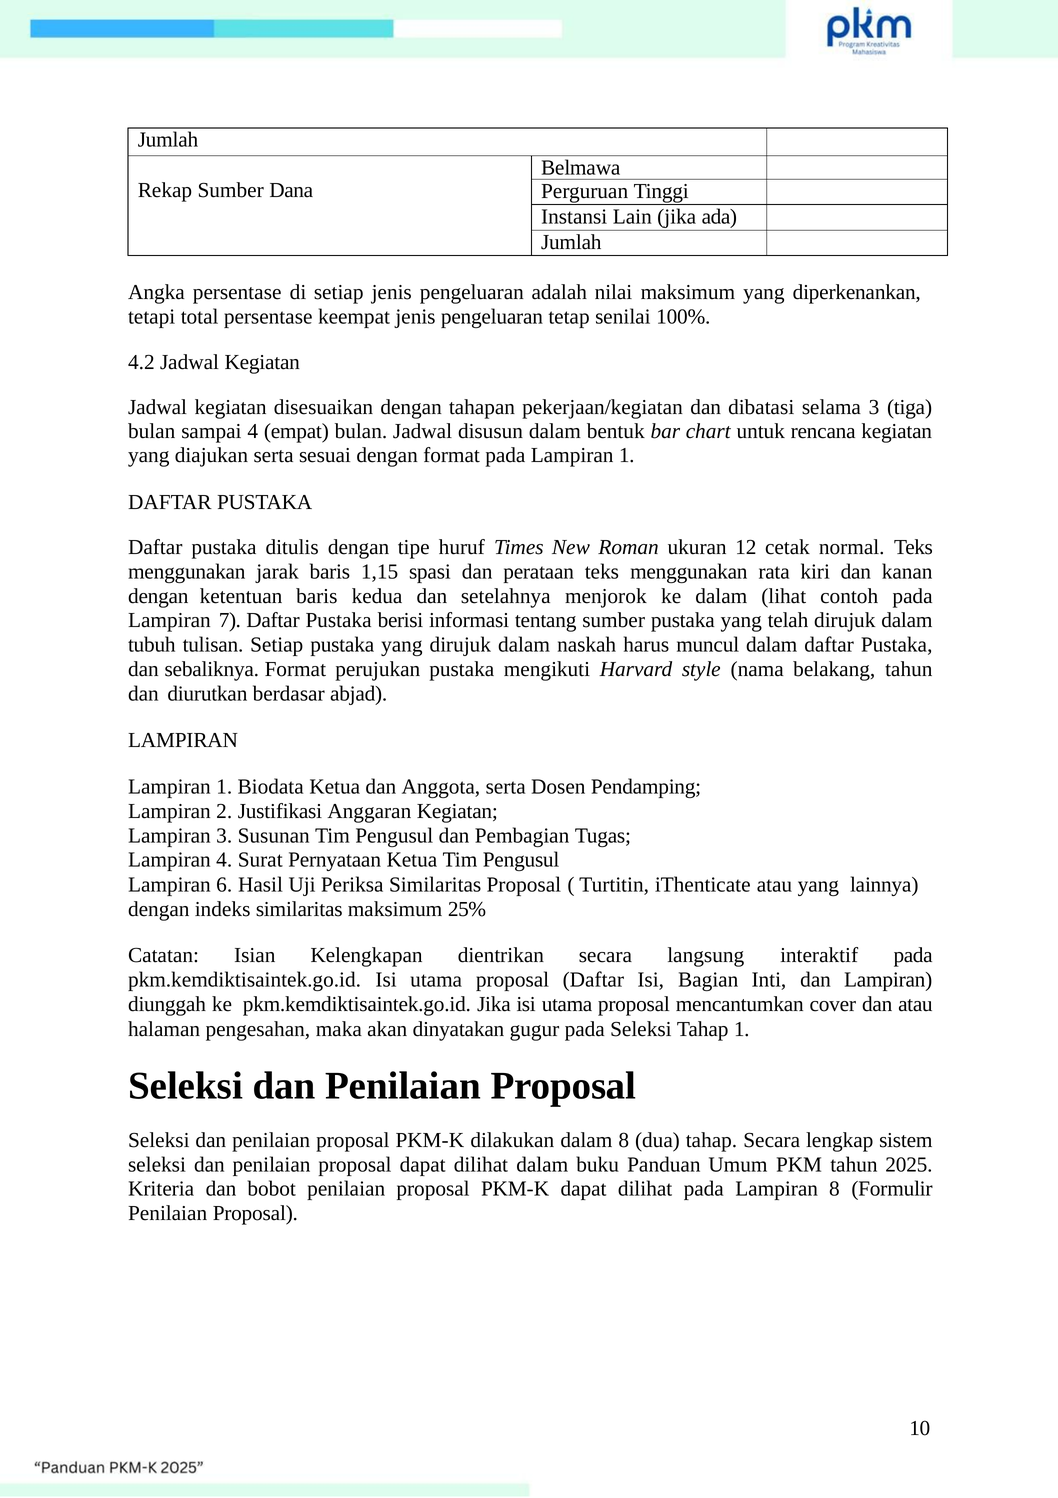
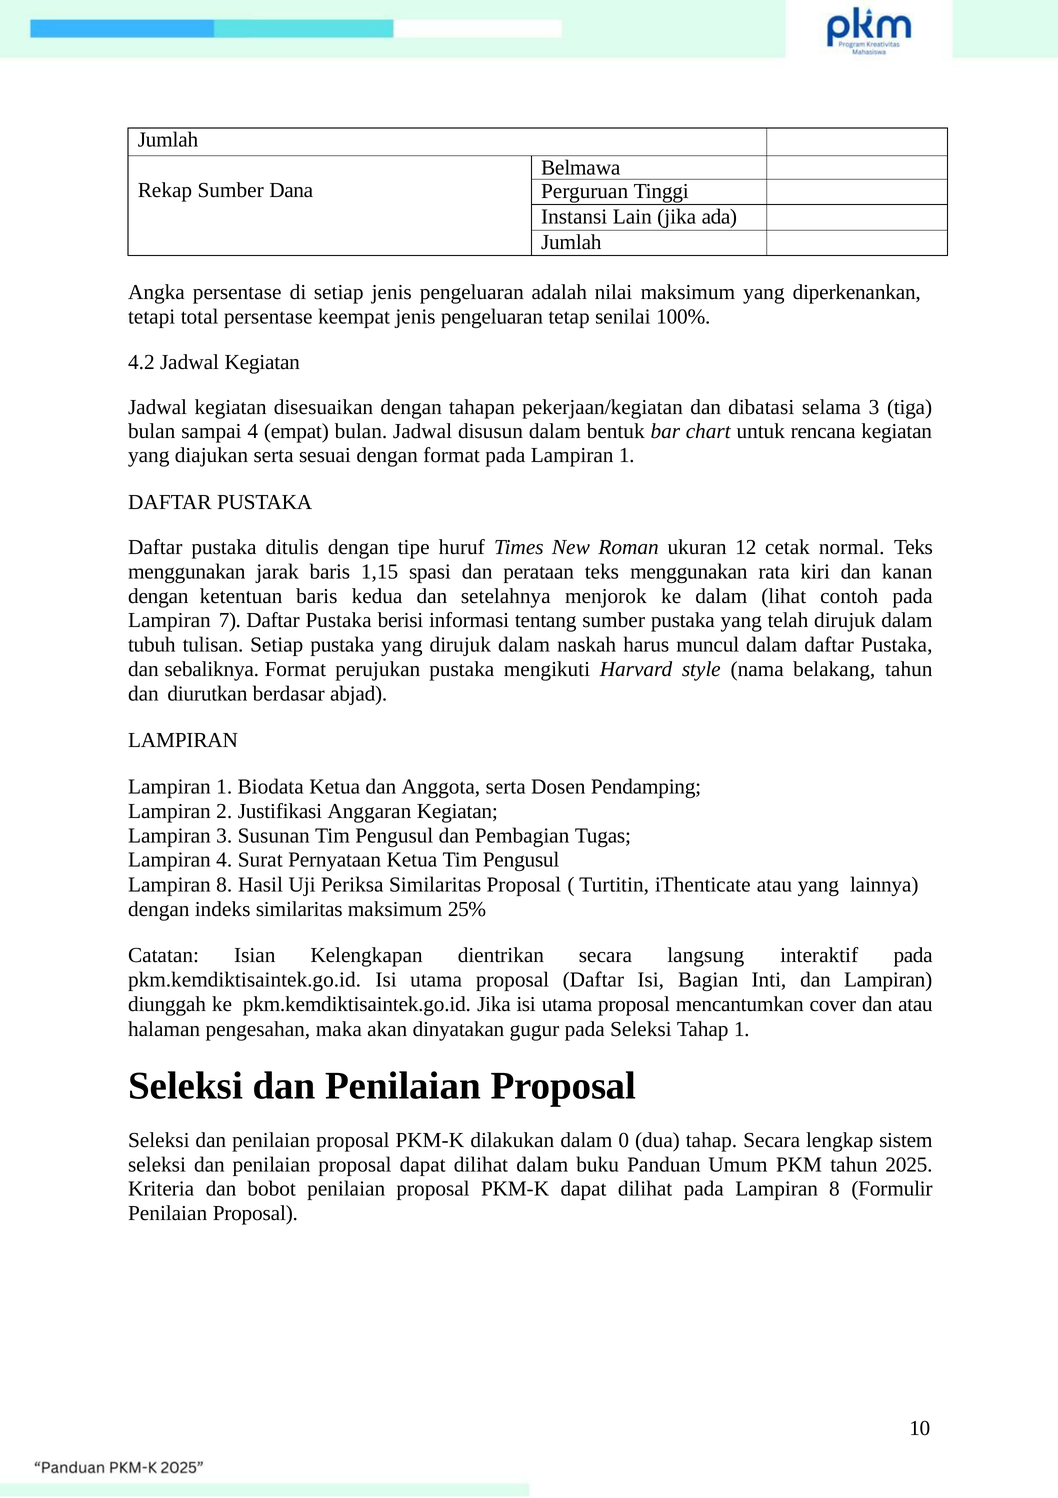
6 at (224, 885): 6 -> 8
dalam 8: 8 -> 0
